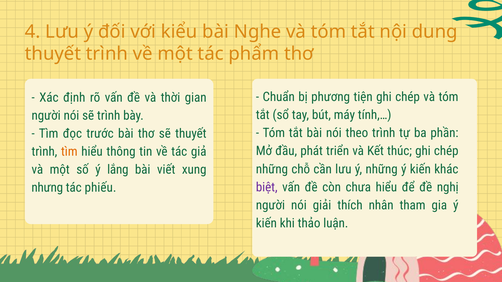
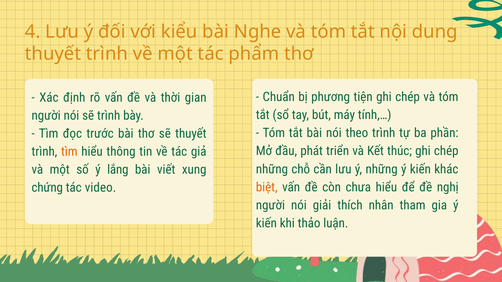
biệt colour: purple -> orange
nhưng: nhưng -> chứng
phiếu: phiếu -> video
